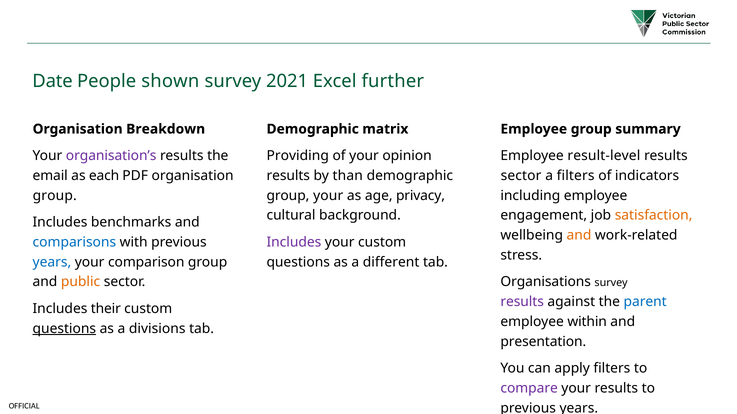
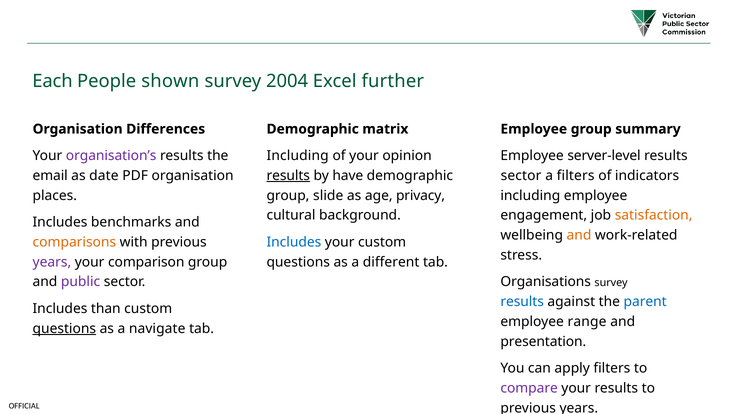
Date: Date -> Each
2021: 2021 -> 2004
Breakdown: Breakdown -> Differences
Providing at (298, 156): Providing -> Including
result-level: result-level -> server-level
each: each -> date
results at (288, 176) underline: none -> present
than: than -> have
group at (55, 196): group -> places
group your: your -> slide
comparisons colour: blue -> orange
Includes at (294, 243) colour: purple -> blue
years at (52, 262) colour: blue -> purple
public colour: orange -> purple
results at (522, 302) colour: purple -> blue
their: their -> than
within: within -> range
divisions: divisions -> navigate
